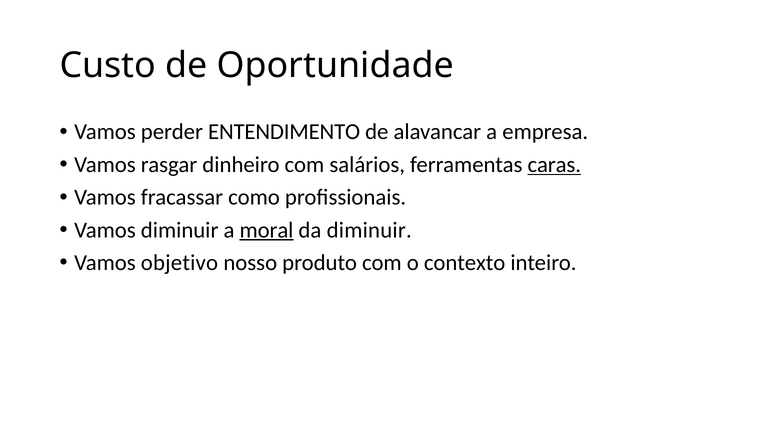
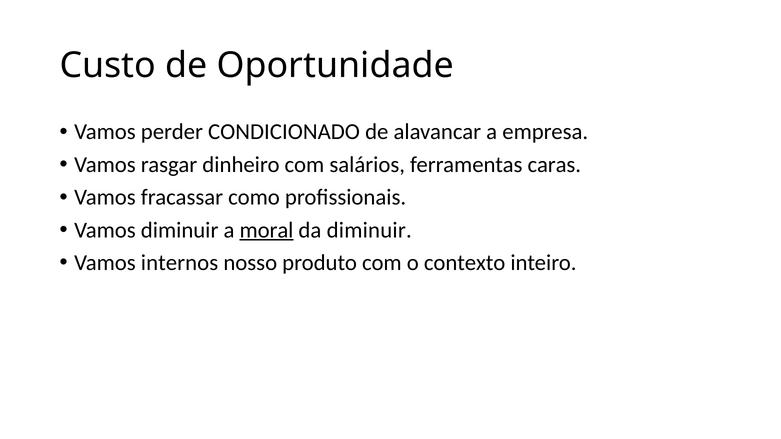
ENTENDIMENTO: ENTENDIMENTO -> CONDICIONADO
caras underline: present -> none
objetivo: objetivo -> internos
